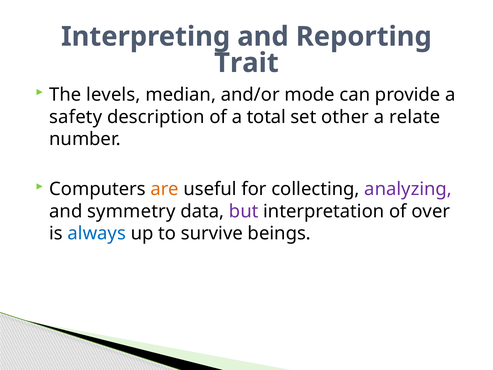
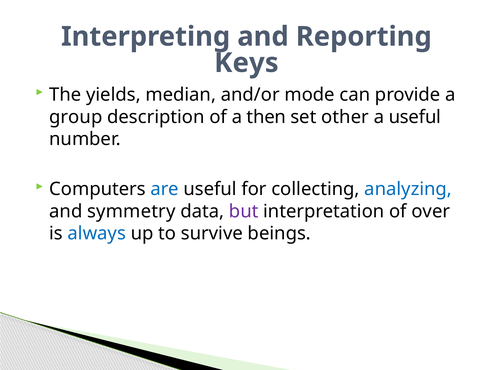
Trait: Trait -> Keys
levels: levels -> yields
safety: safety -> group
total: total -> then
a relate: relate -> useful
are colour: orange -> blue
analyzing colour: purple -> blue
